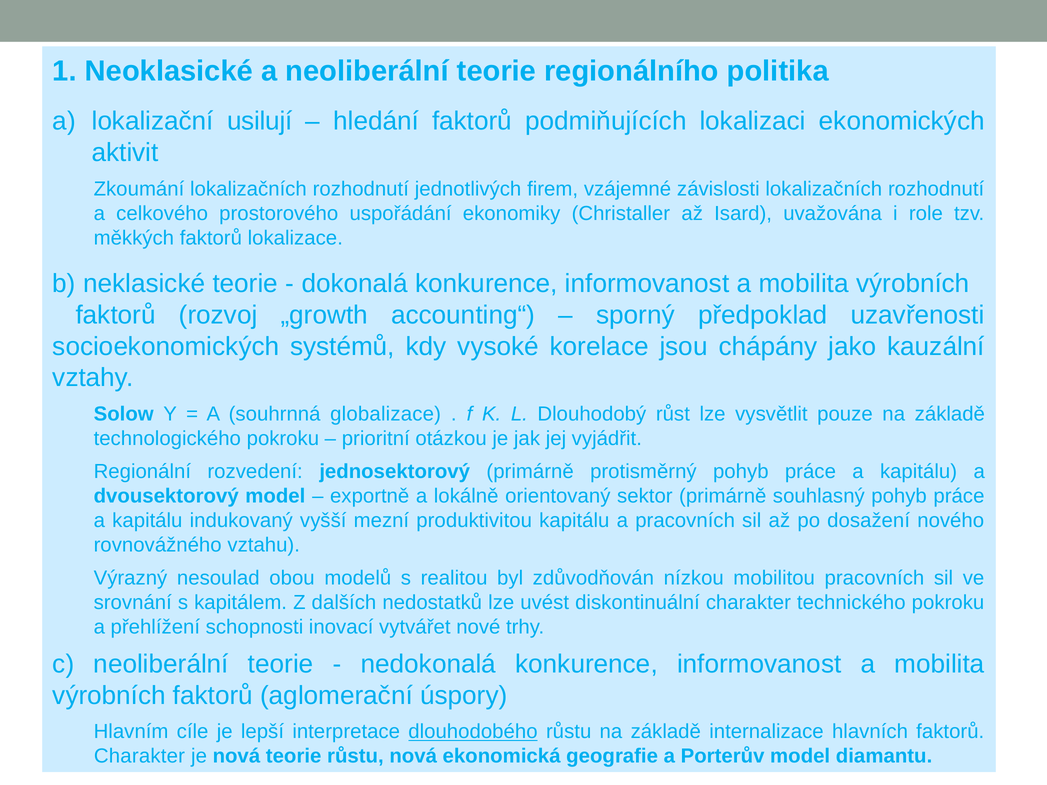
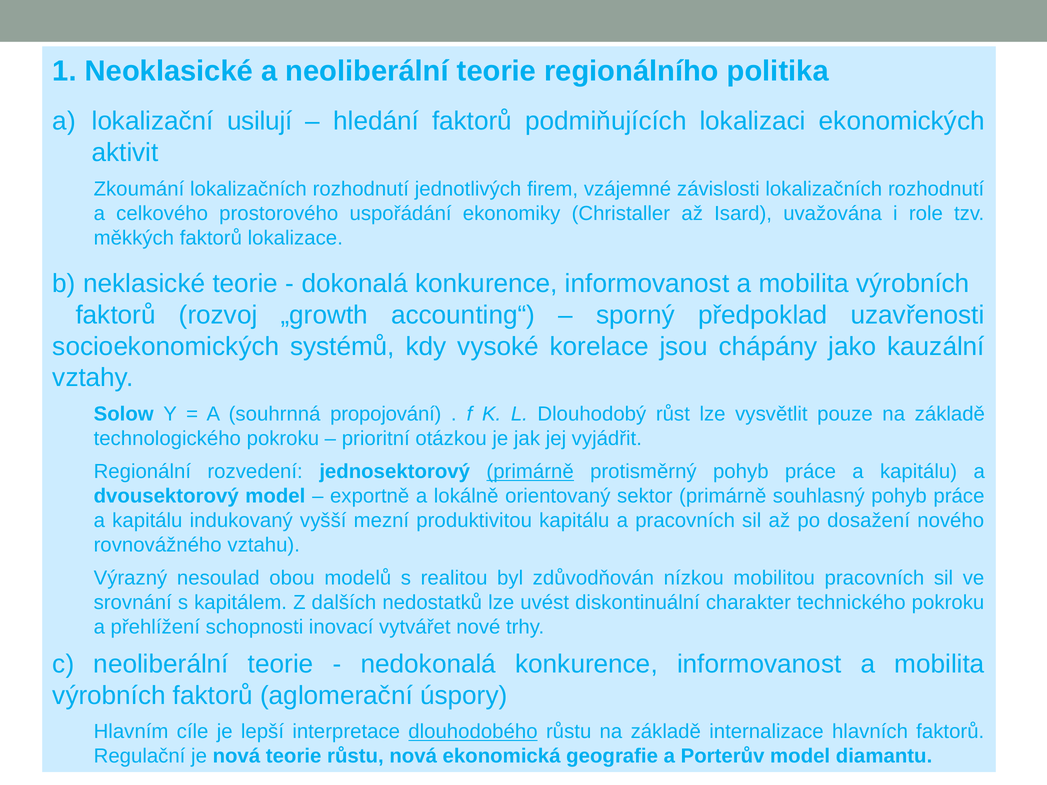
globalizace: globalizace -> propojování
primárně at (530, 472) underline: none -> present
Charakter at (139, 756): Charakter -> Regulační
